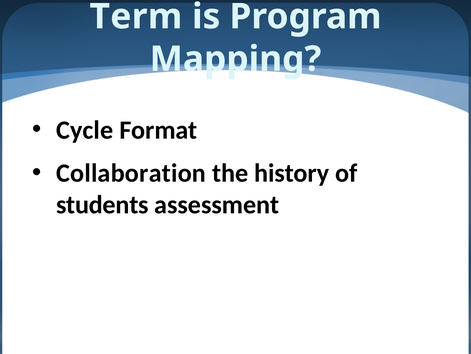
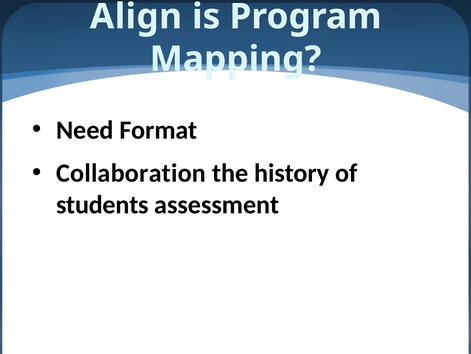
Term: Term -> Align
Cycle: Cycle -> Need
